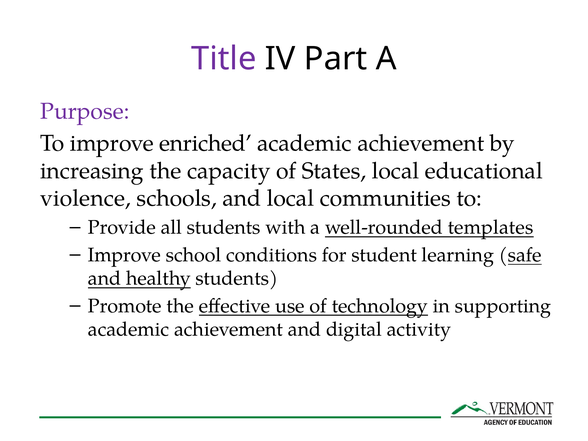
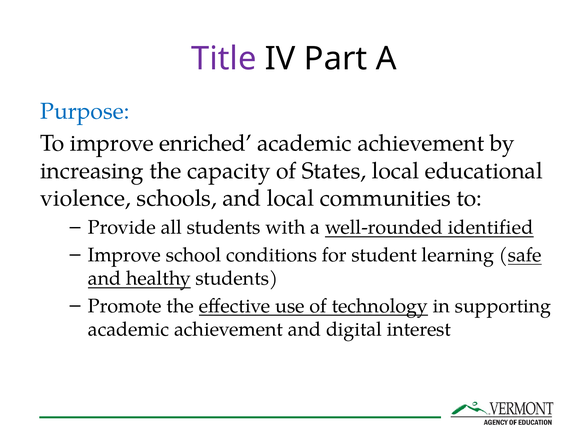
Purpose colour: purple -> blue
templates: templates -> identified
activity: activity -> interest
